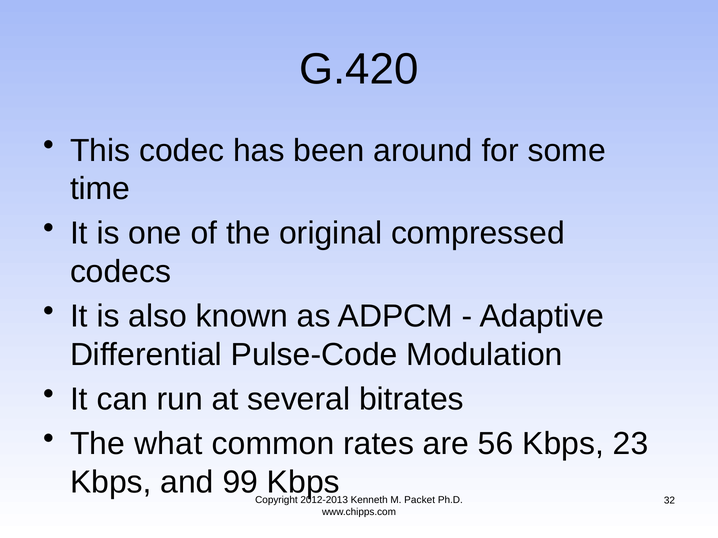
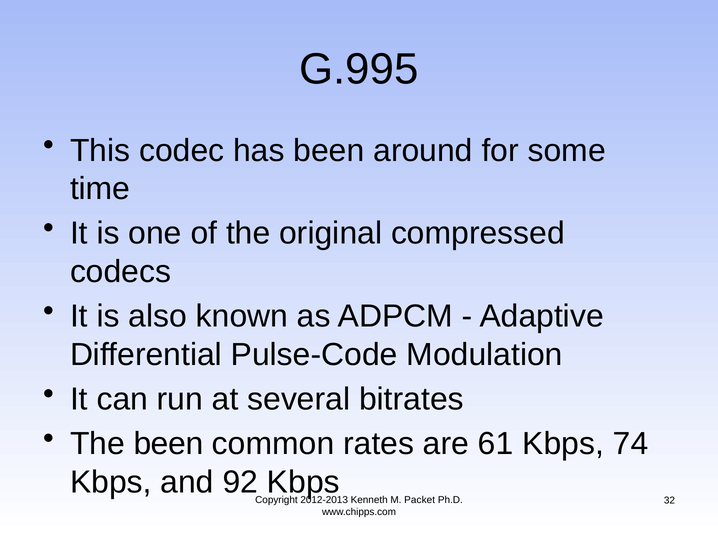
G.420: G.420 -> G.995
The what: what -> been
56: 56 -> 61
23: 23 -> 74
99: 99 -> 92
